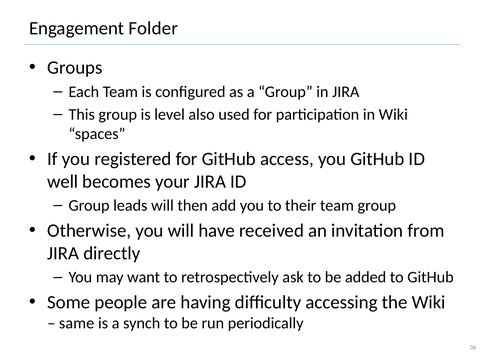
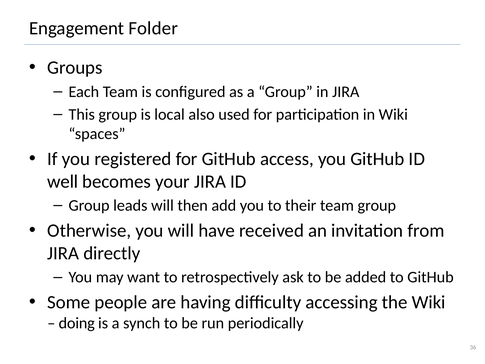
level: level -> local
same: same -> doing
